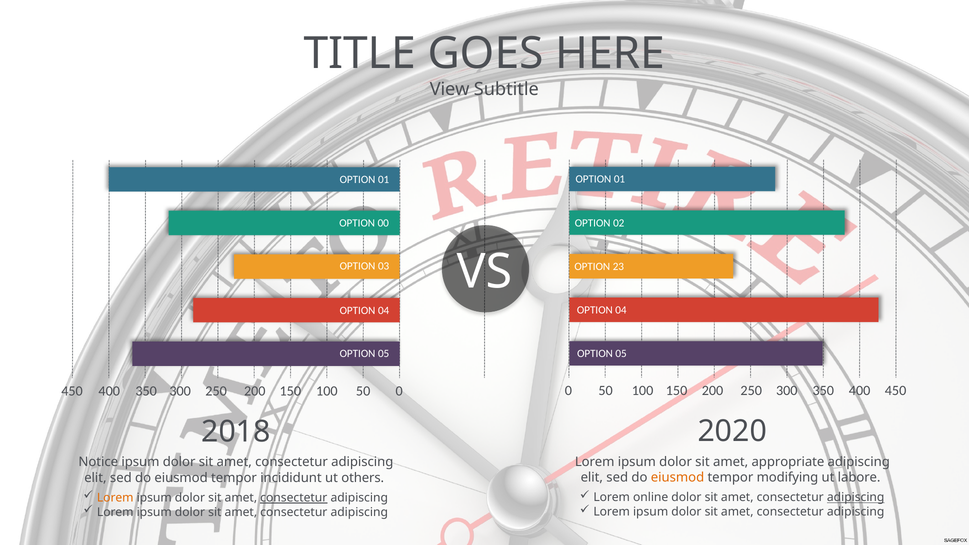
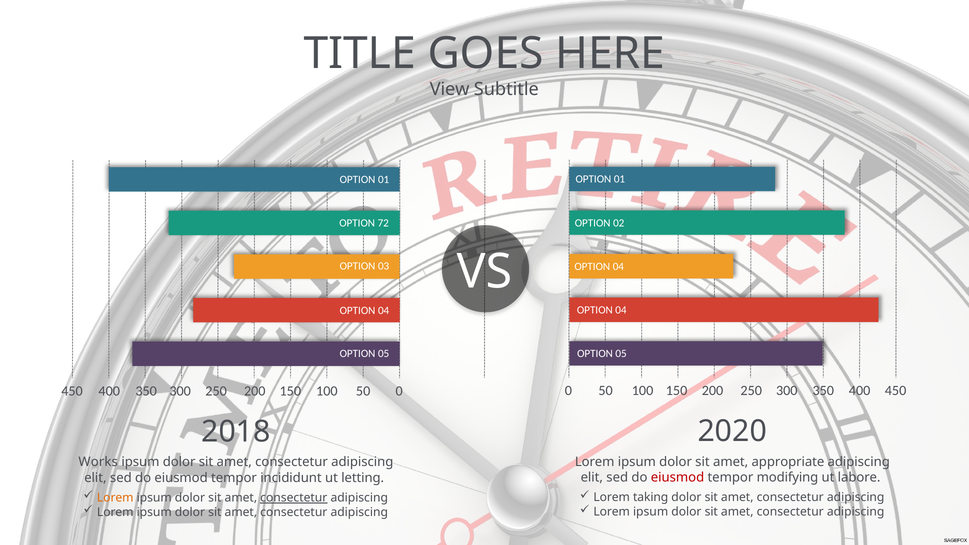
00: 00 -> 72
23 at (618, 267): 23 -> 04
Notice: Notice -> Works
eiusmod at (678, 478) colour: orange -> red
others: others -> letting
online: online -> taking
adipiscing at (856, 498) underline: present -> none
